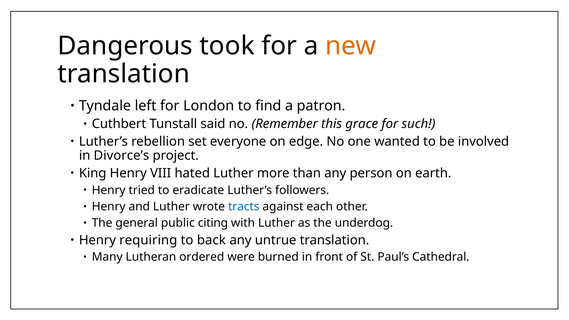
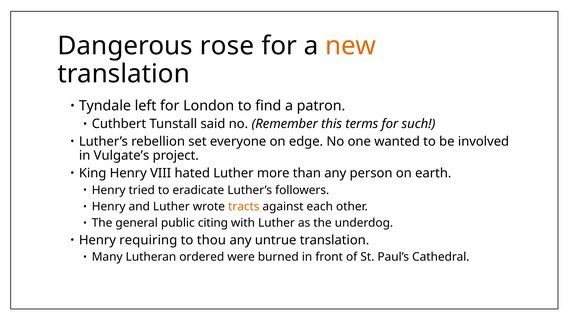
took: took -> rose
grace: grace -> terms
Divorce’s: Divorce’s -> Vulgate’s
tracts colour: blue -> orange
back: back -> thou
